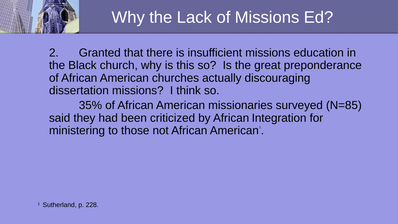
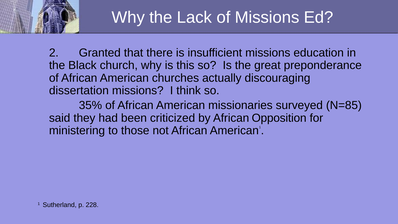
Integration: Integration -> Opposition
